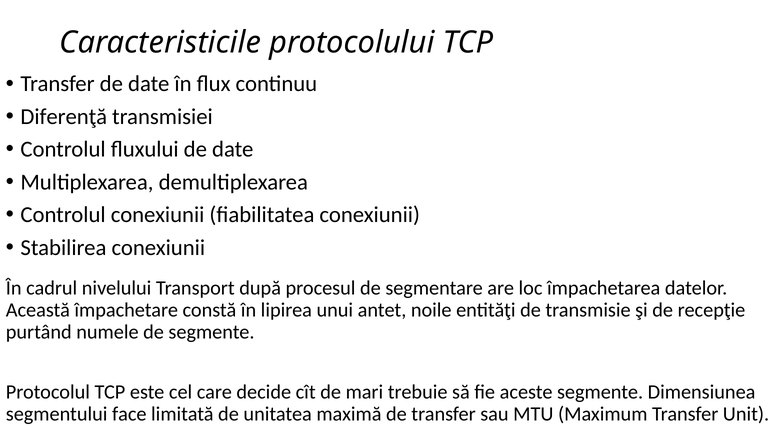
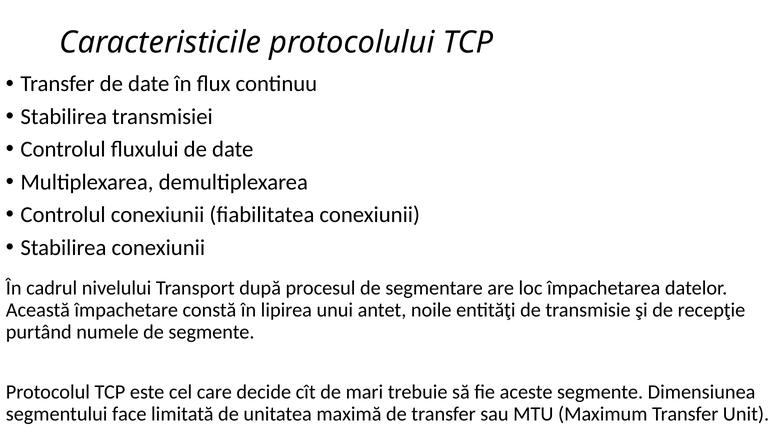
Diferenţă at (64, 117): Diferenţă -> Stabilirea
